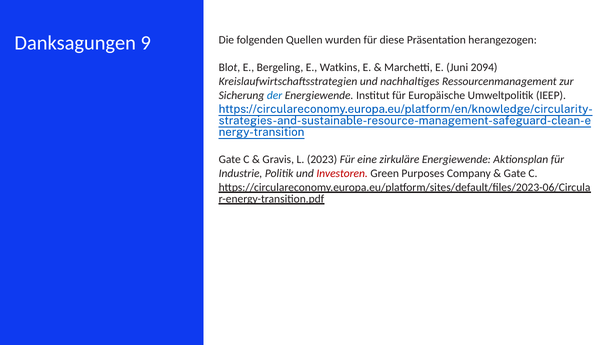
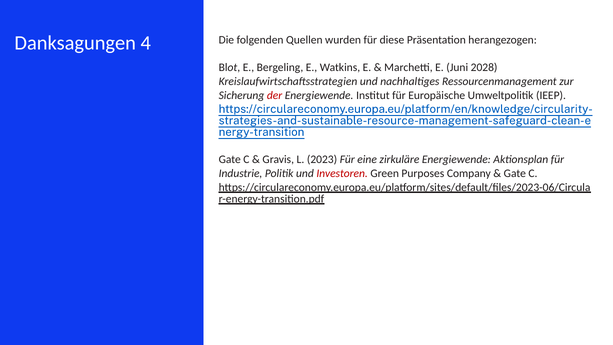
9: 9 -> 4
2094: 2094 -> 2028
der colour: blue -> red
